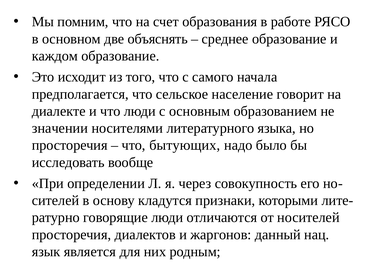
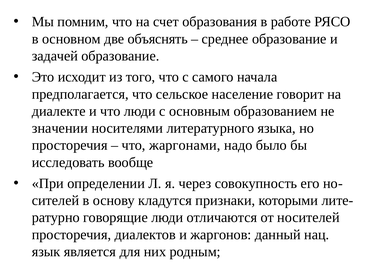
каждом: каждом -> задачей
бытующих: бытующих -> жаргонами
